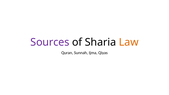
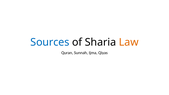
Sources colour: purple -> blue
